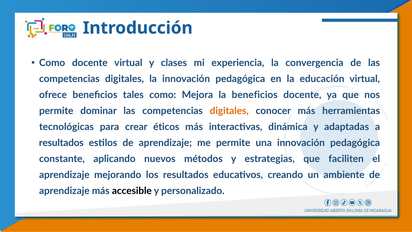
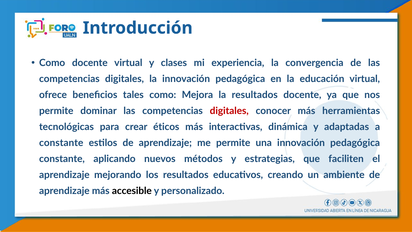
la beneficios: beneficios -> resultados
digitales at (229, 111) colour: orange -> red
resultados at (61, 143): resultados -> constante
